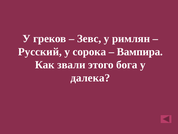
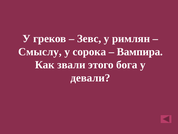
Русский: Русский -> Смыслу
далека: далека -> девали
